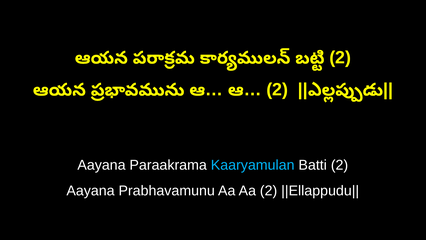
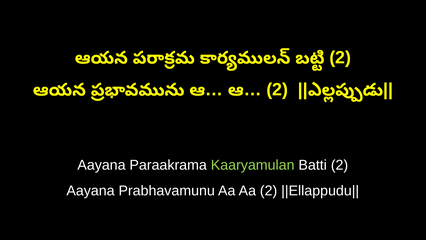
Kaaryamulan colour: light blue -> light green
